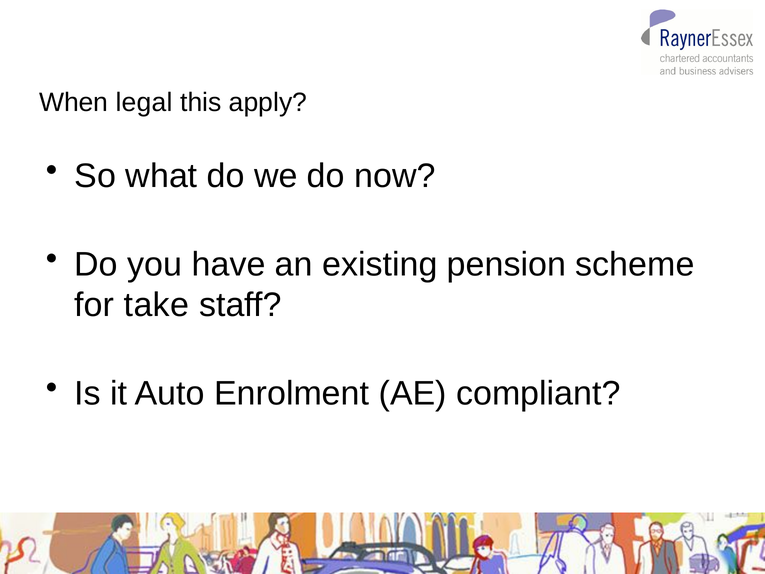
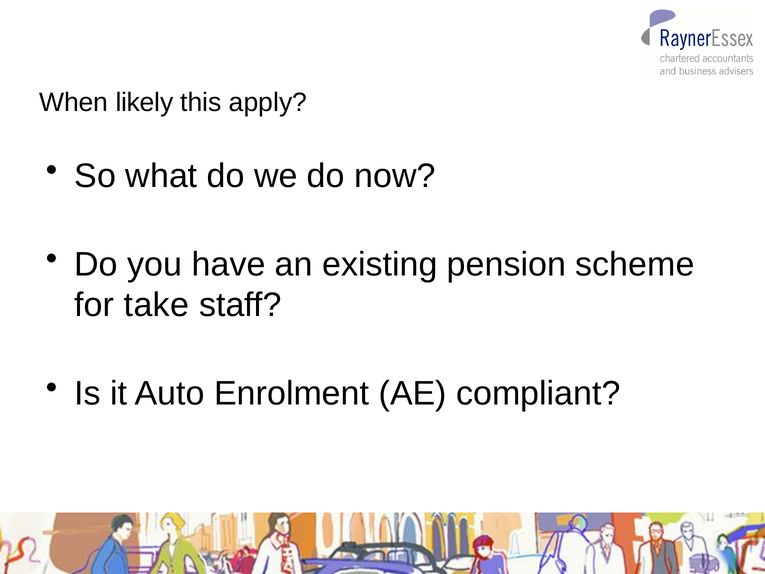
legal: legal -> likely
